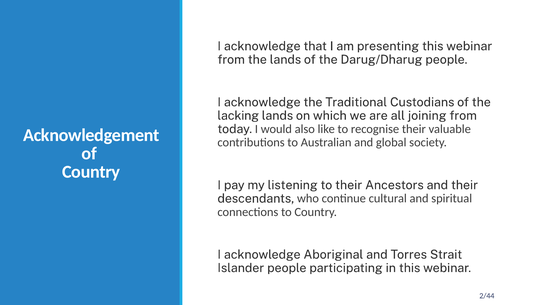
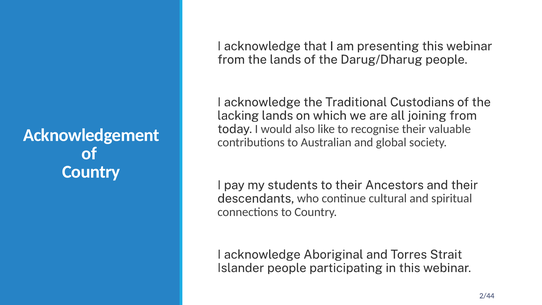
listening: listening -> students
